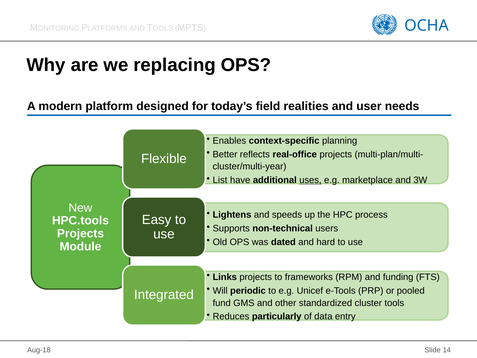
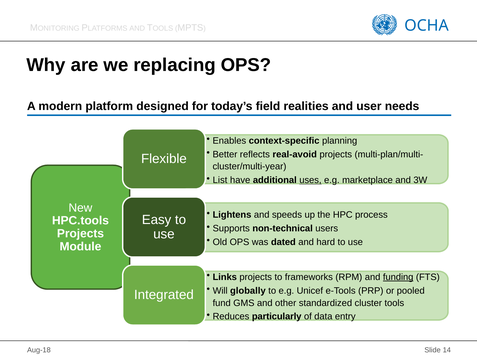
real-office: real-office -> real-avoid
funding underline: none -> present
periodic: periodic -> globally
